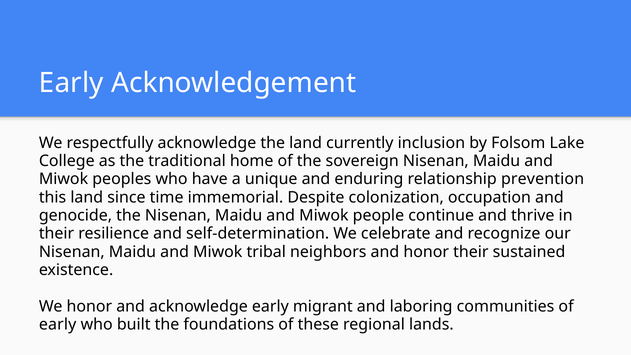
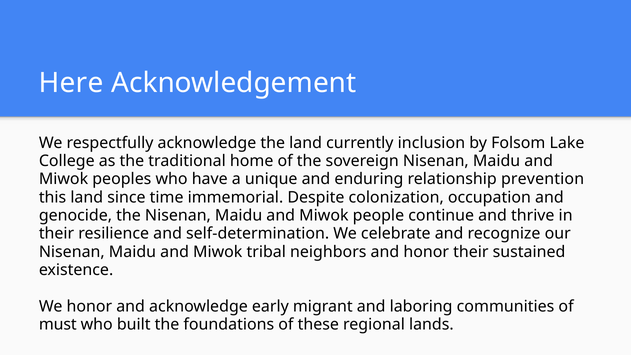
Early at (71, 83): Early -> Here
early at (58, 325): early -> must
